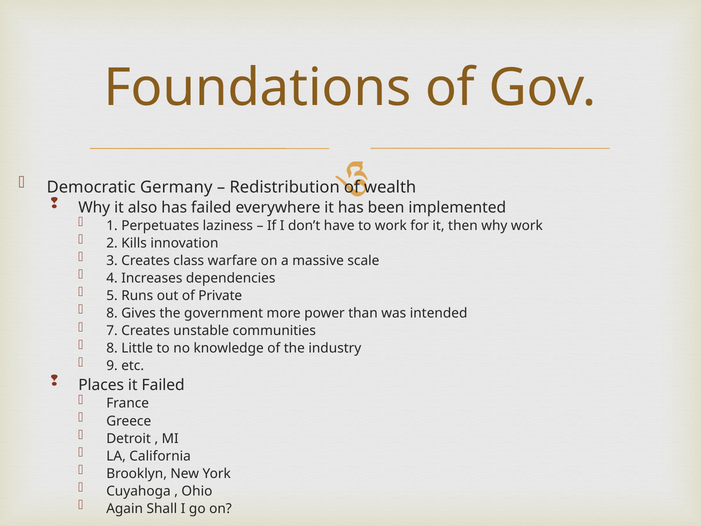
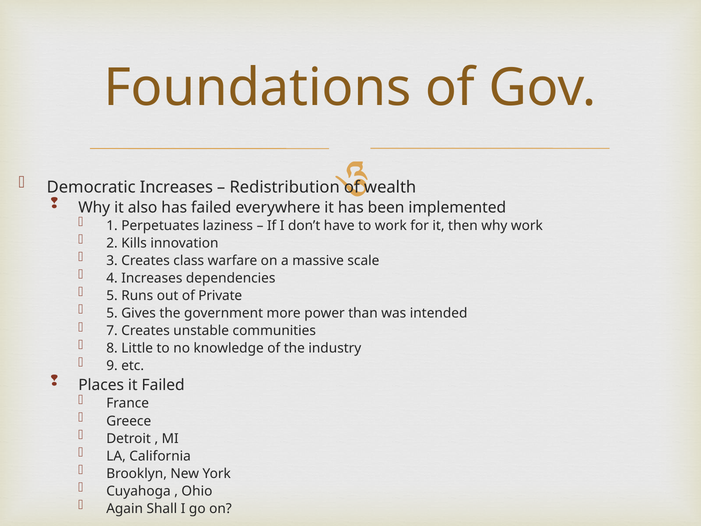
Democratic Germany: Germany -> Increases
8 at (112, 313): 8 -> 5
